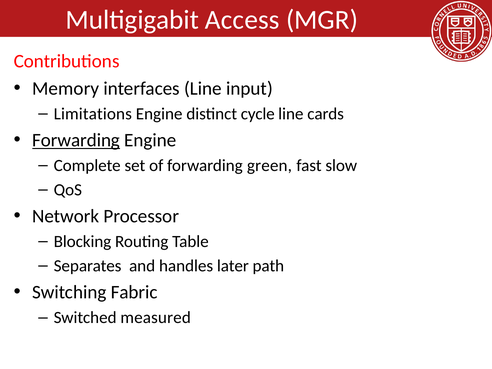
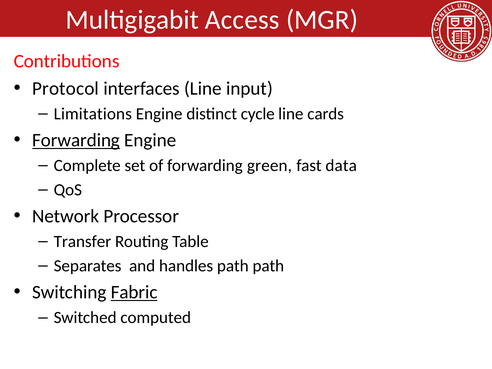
Memory: Memory -> Protocol
slow: slow -> data
Blocking: Blocking -> Transfer
handles later: later -> path
Fabric underline: none -> present
measured: measured -> computed
